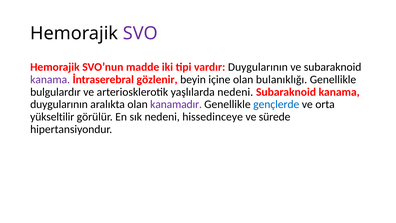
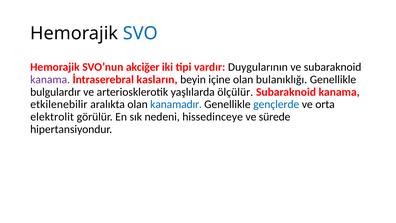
SVO colour: purple -> blue
madde: madde -> akciğer
gözlenir: gözlenir -> kasların
yaşlılarda nedeni: nedeni -> ölçülür
duygularının at (59, 104): duygularının -> etkilenebilir
kanamadır colour: purple -> blue
yükseltilir: yükseltilir -> elektrolit
